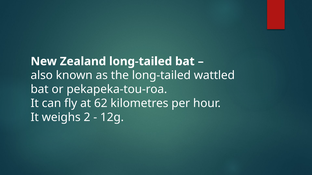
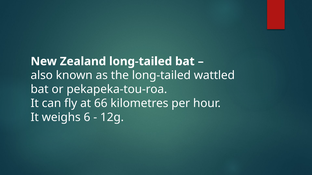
62: 62 -> 66
2: 2 -> 6
